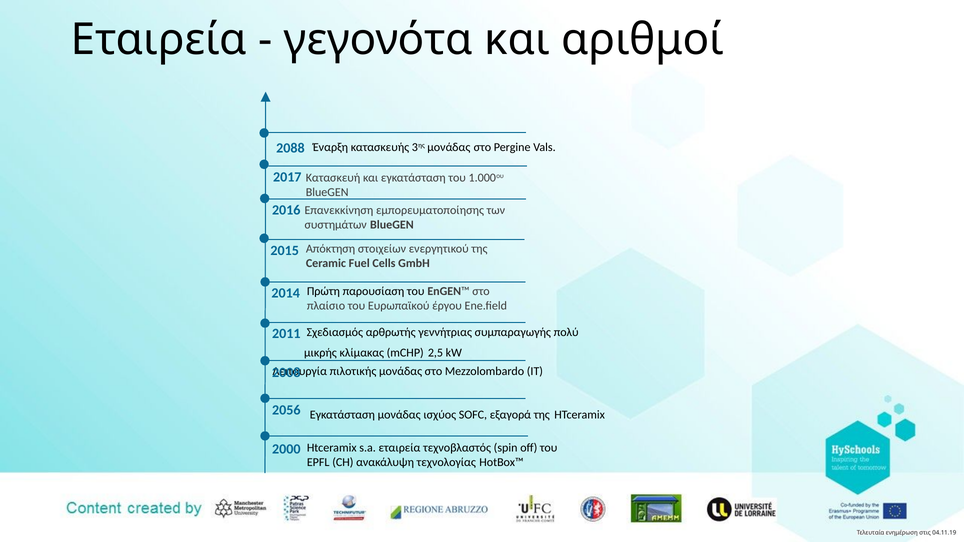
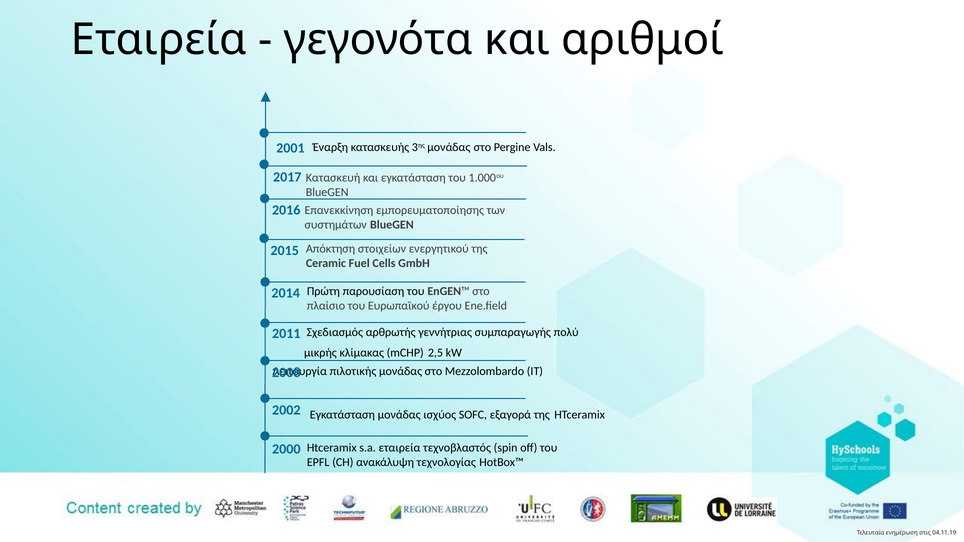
2088: 2088 -> 2001
2056: 2056 -> 2002
